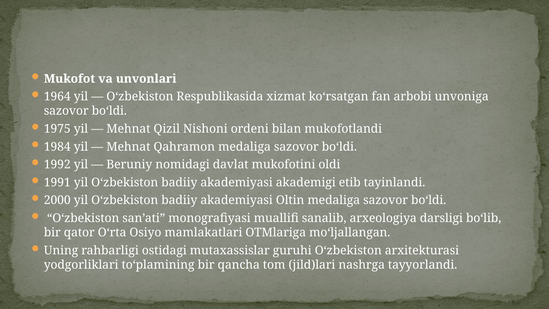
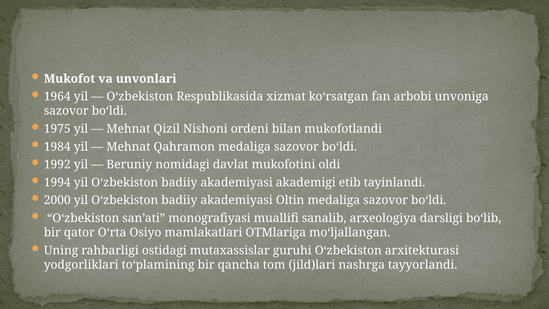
1991: 1991 -> 1994
